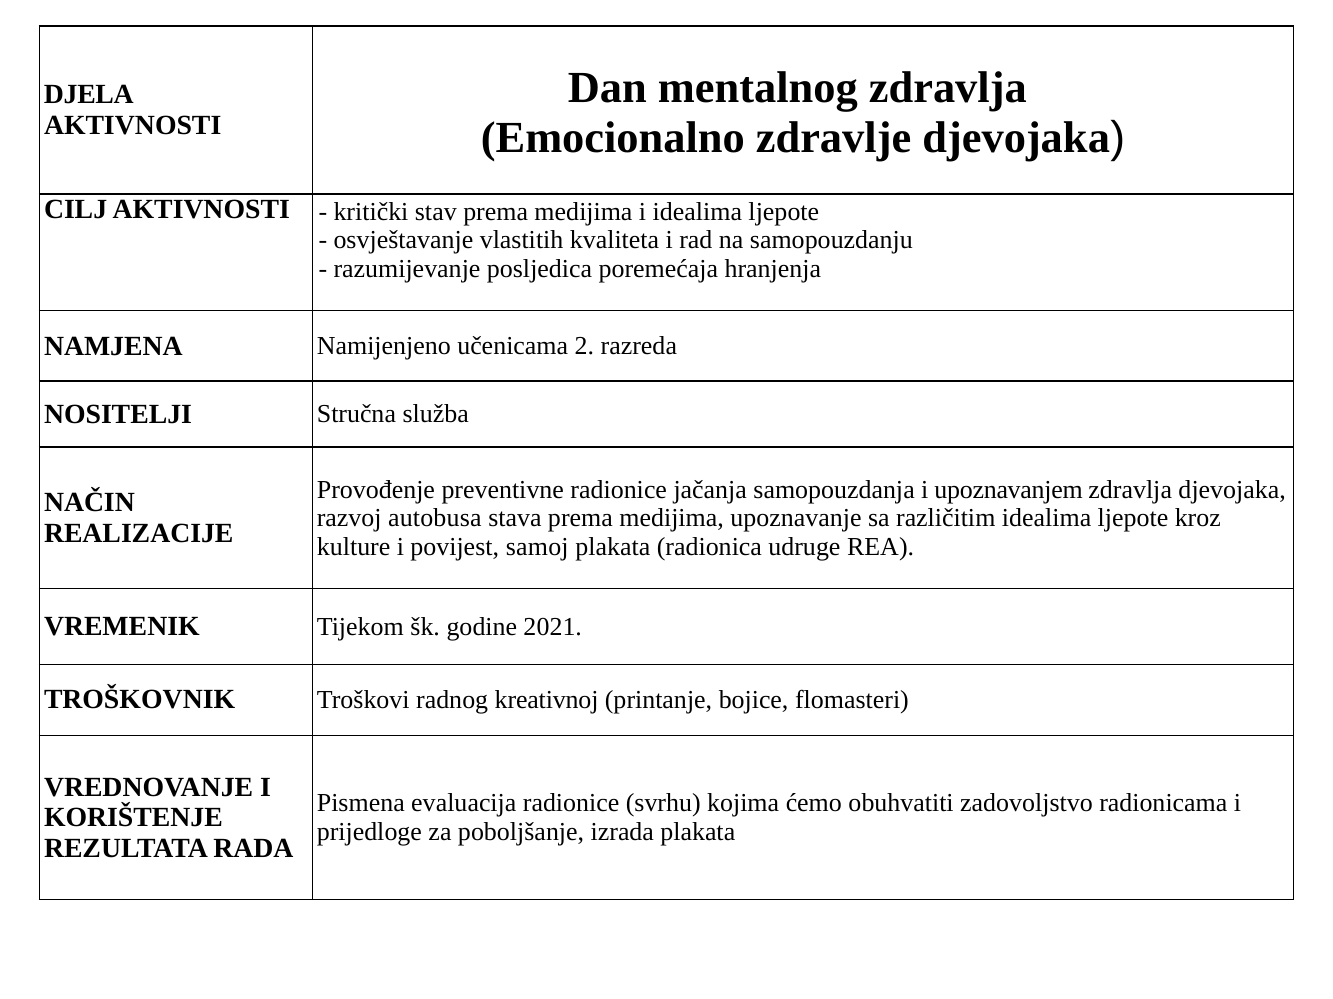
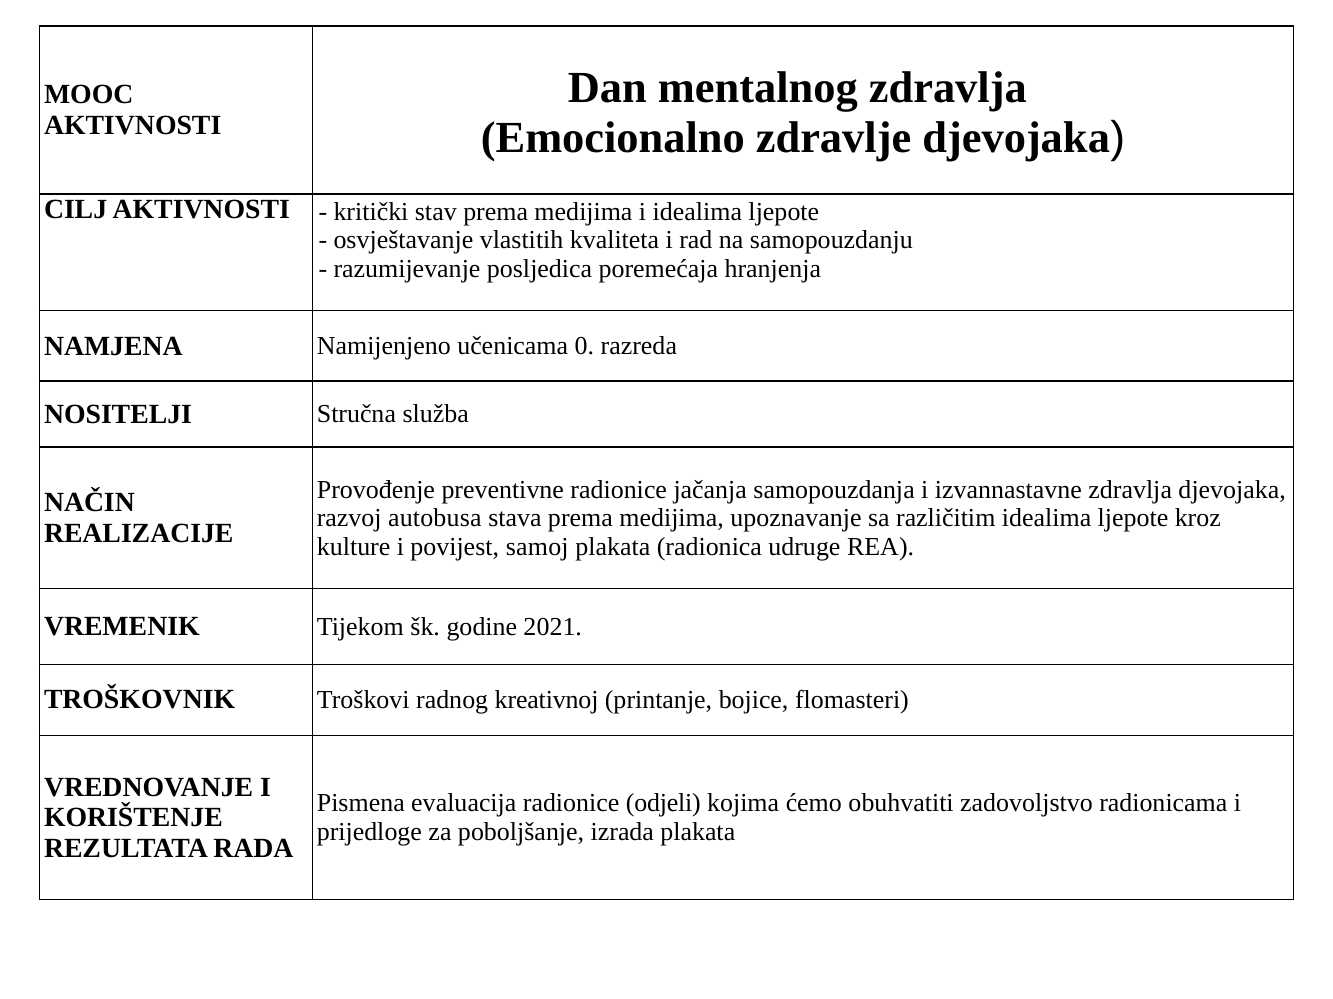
DJELA: DJELA -> MOOC
2: 2 -> 0
upoznavanjem: upoznavanjem -> izvannastavne
svrhu: svrhu -> odjeli
